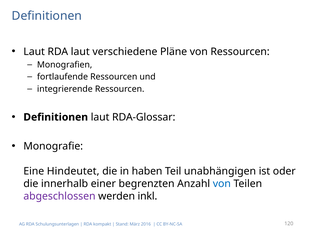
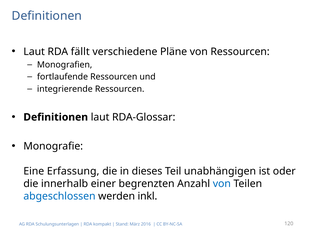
RDA laut: laut -> fällt
Hindeutet: Hindeutet -> Erfassung
haben: haben -> dieses
abgeschlossen colour: purple -> blue
